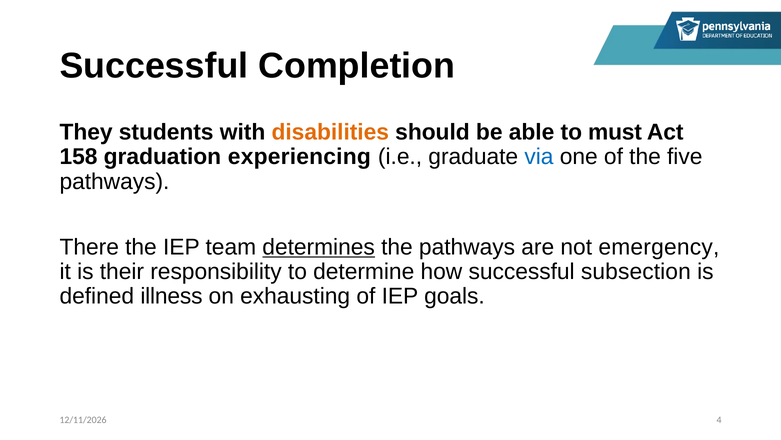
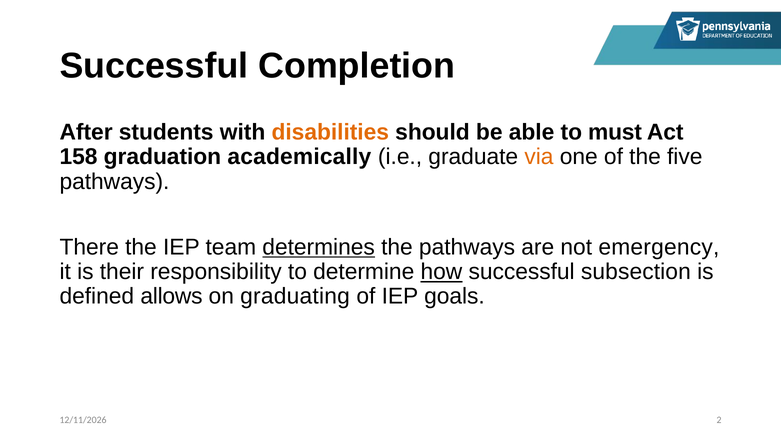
They: They -> After
experiencing: experiencing -> academically
via colour: blue -> orange
how underline: none -> present
illness: illness -> allows
exhausting: exhausting -> graduating
4: 4 -> 2
